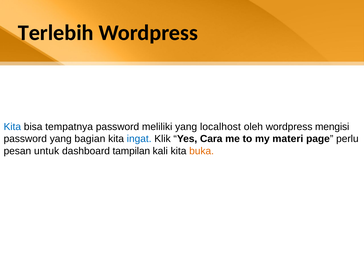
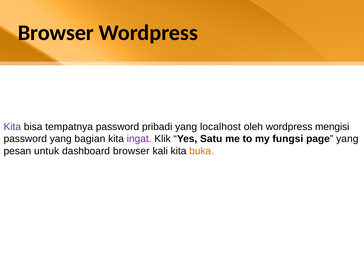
Terlebih at (56, 33): Terlebih -> Browser
Kita at (12, 127) colour: blue -> purple
meliliki: meliliki -> pribadi
ingat colour: blue -> purple
Cara: Cara -> Satu
materi: materi -> fungsi
page perlu: perlu -> yang
dashboard tampilan: tampilan -> browser
